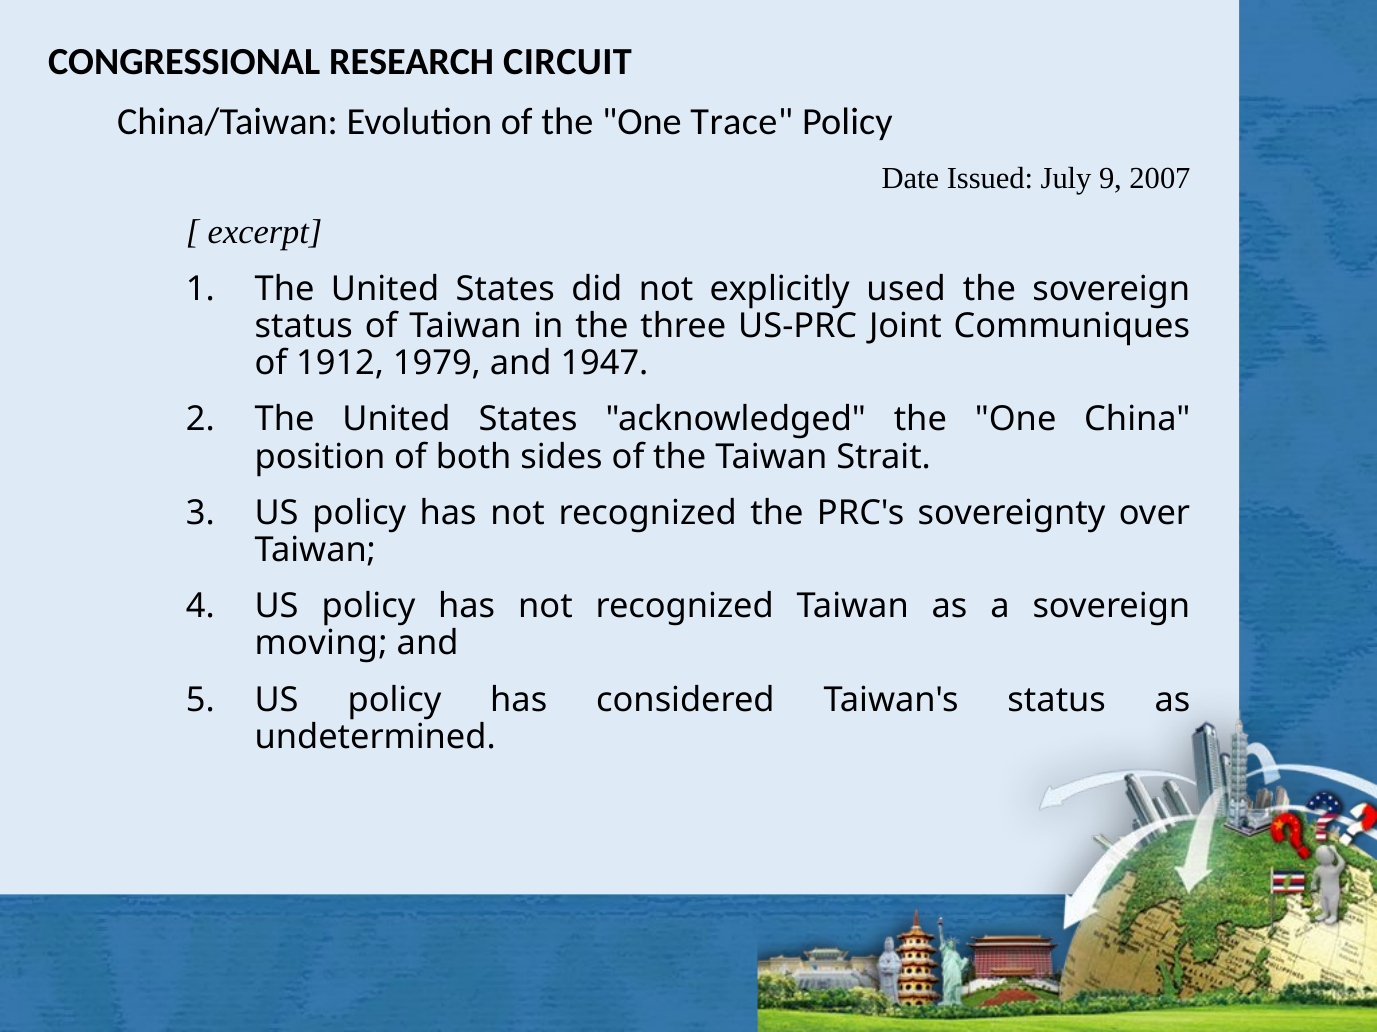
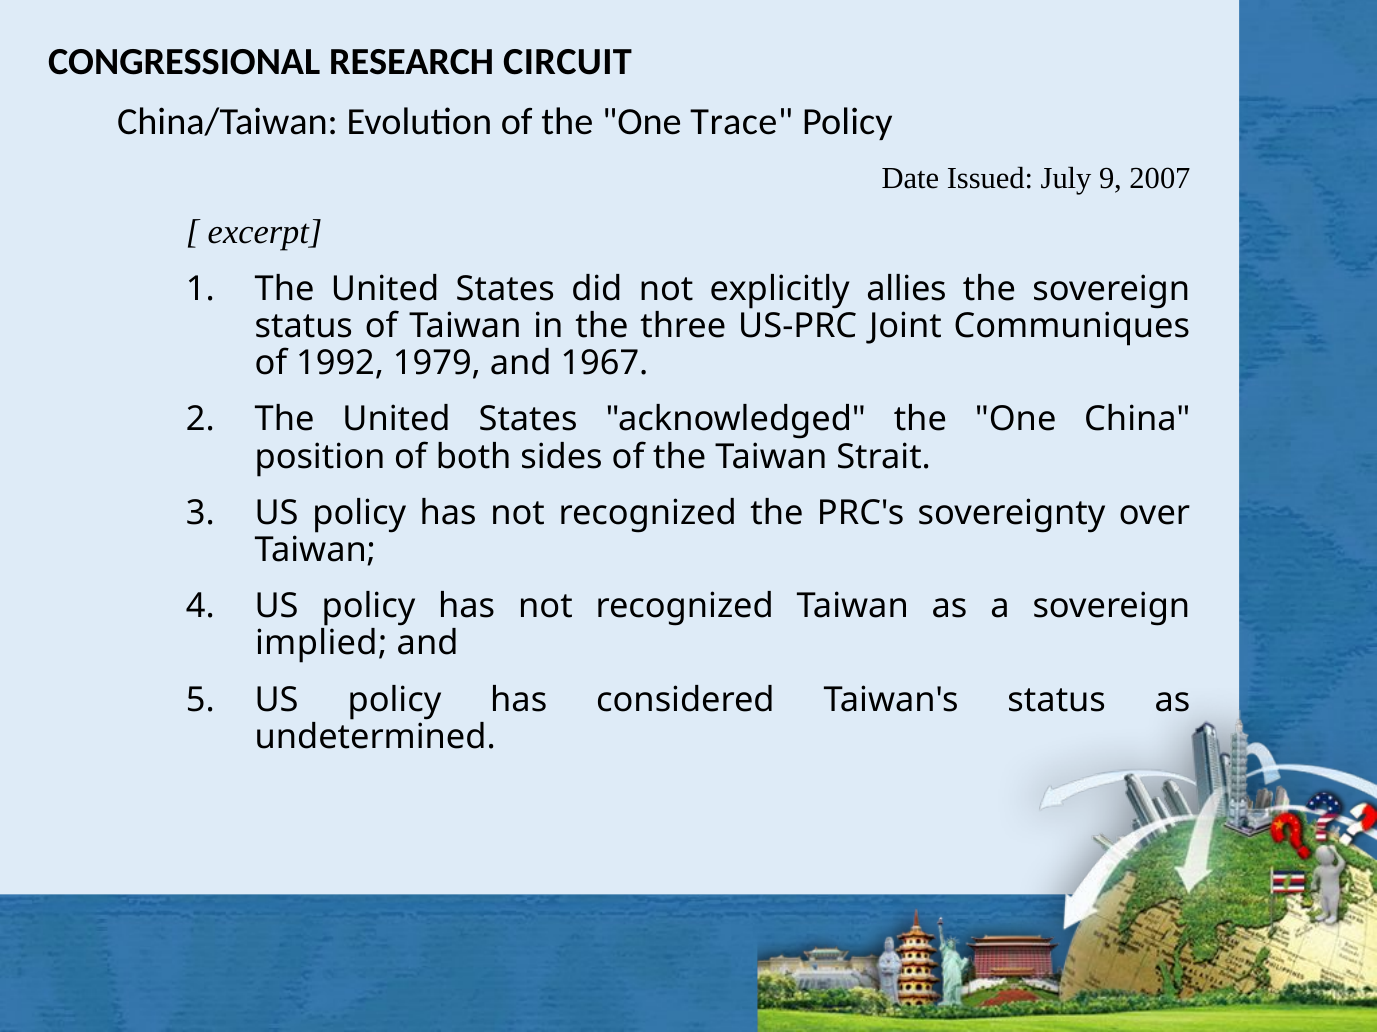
used: used -> allies
1912: 1912 -> 1992
1947: 1947 -> 1967
moving: moving -> implied
